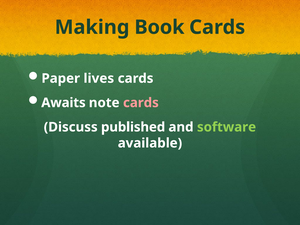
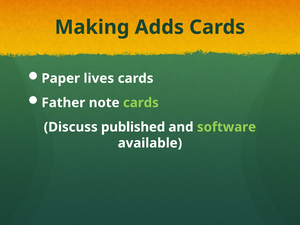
Book: Book -> Adds
Awaits: Awaits -> Father
cards at (141, 103) colour: pink -> light green
